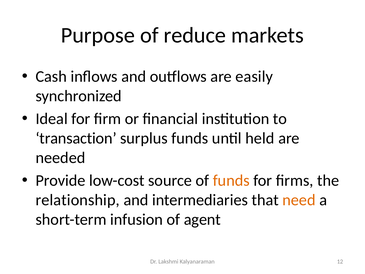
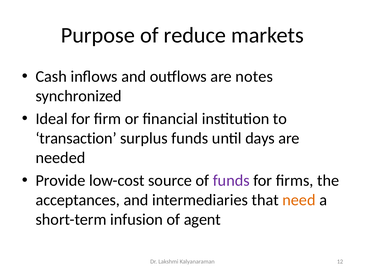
easily: easily -> notes
held: held -> days
funds at (231, 180) colour: orange -> purple
relationship: relationship -> acceptances
